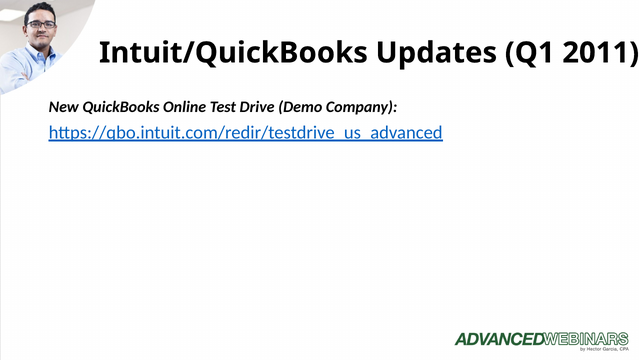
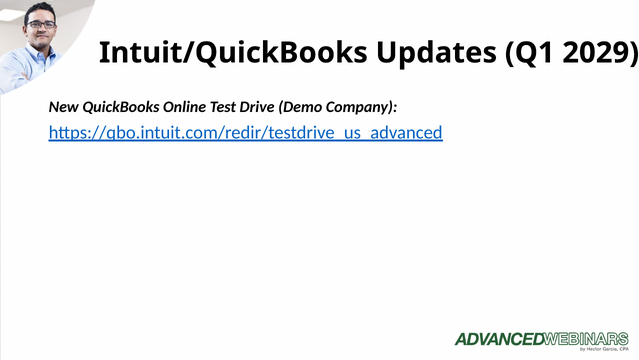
2011: 2011 -> 2029
